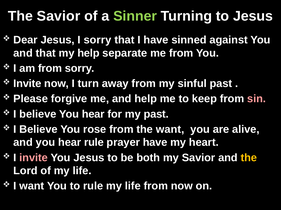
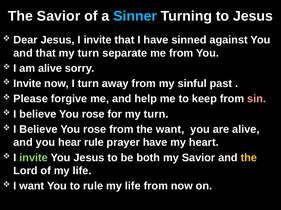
Sinner colour: light green -> light blue
Jesus I sorry: sorry -> invite
that my help: help -> turn
am from: from -> alive
hear at (93, 114): hear -> rose
for my past: past -> turn
invite at (34, 158) colour: pink -> light green
